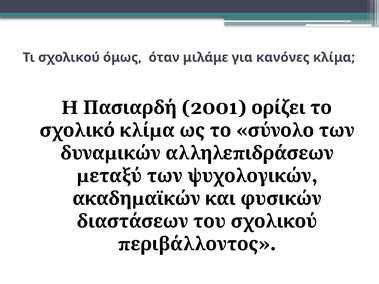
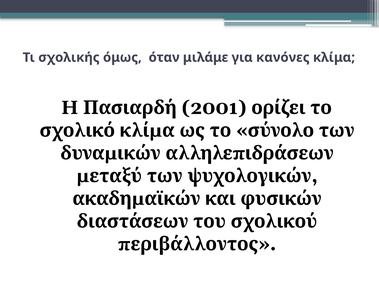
Τι σχολικού: σχολικού -> σχολικής
